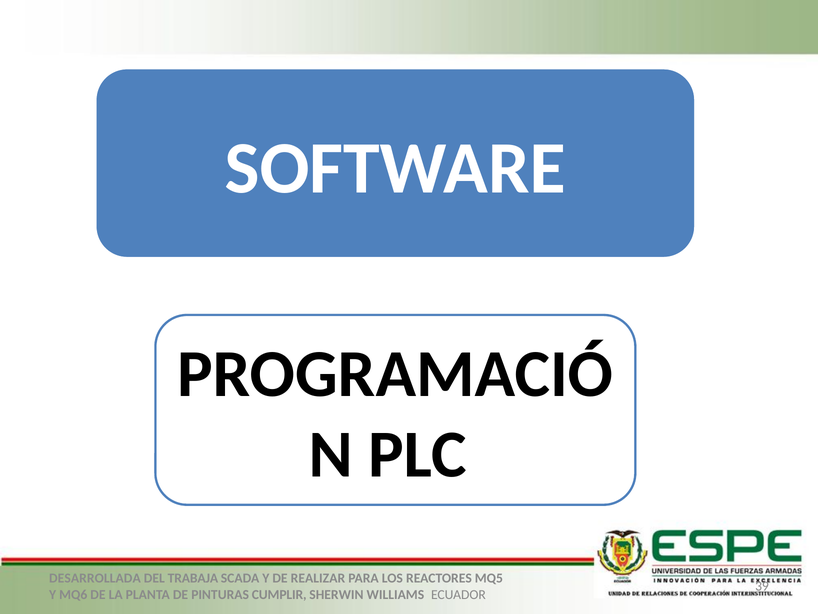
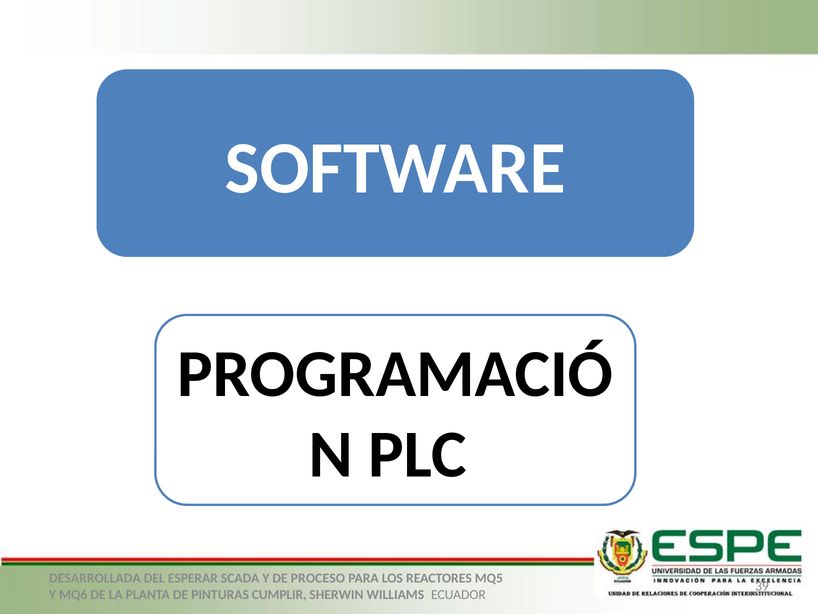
TRABAJA: TRABAJA -> ESPERAR
REALIZAR: REALIZAR -> PROCESO
